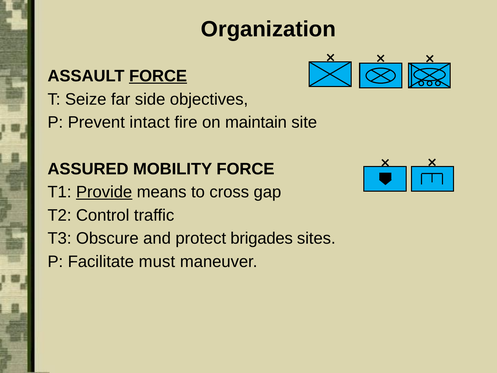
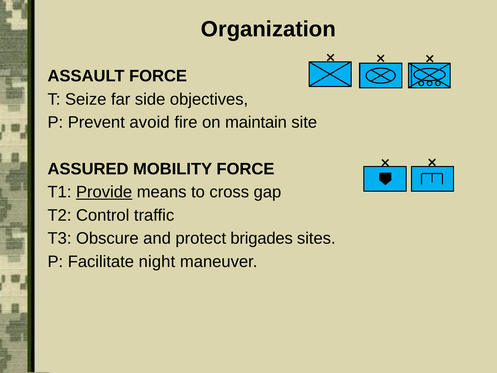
FORCE at (158, 76) underline: present -> none
intact: intact -> avoid
must: must -> night
